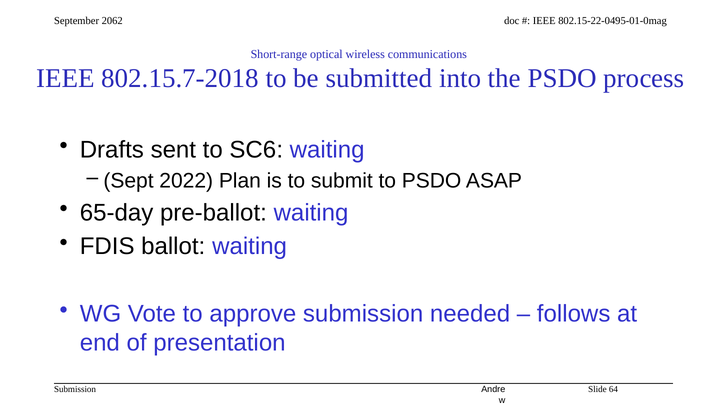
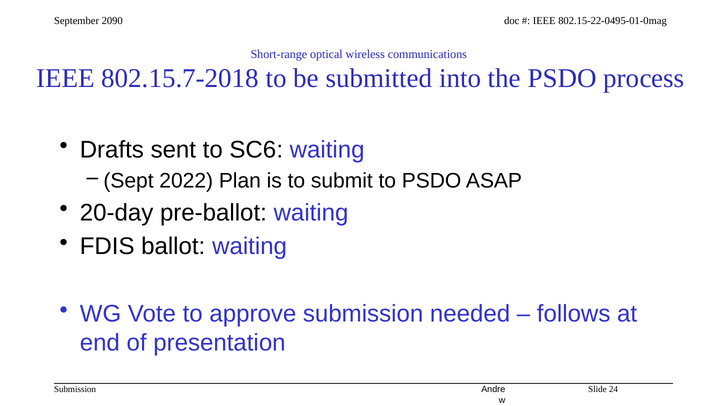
2062: 2062 -> 2090
65-day: 65-day -> 20-day
64: 64 -> 24
